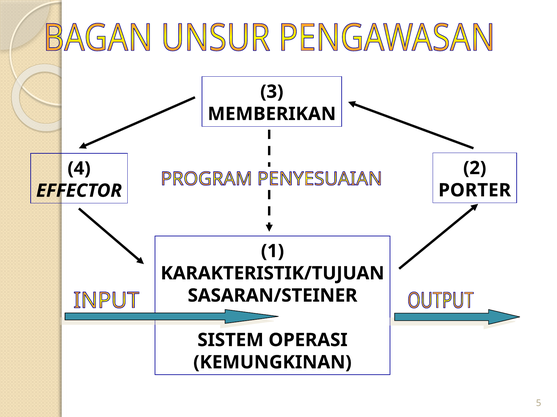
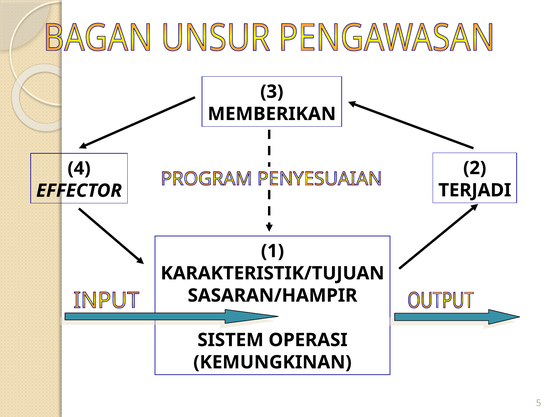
PORTER: PORTER -> TERJADI
SASARAN/STEINER: SASARAN/STEINER -> SASARAN/HAMPIR
